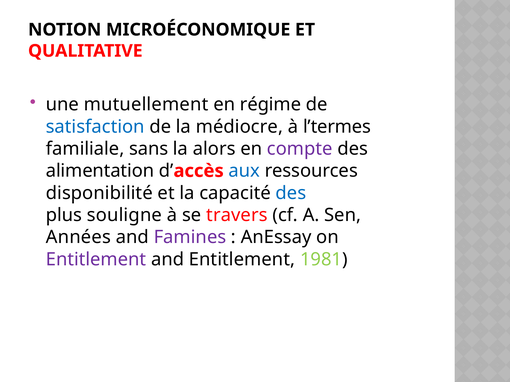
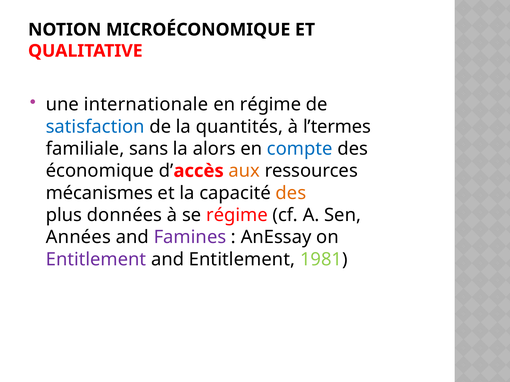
mutuellement: mutuellement -> internationale
médiocre: médiocre -> quantités
compte colour: purple -> blue
alimentation: alimentation -> économique
aux colour: blue -> orange
disponibilité: disponibilité -> mécanismes
des at (291, 193) colour: blue -> orange
souligne: souligne -> données
se travers: travers -> régime
